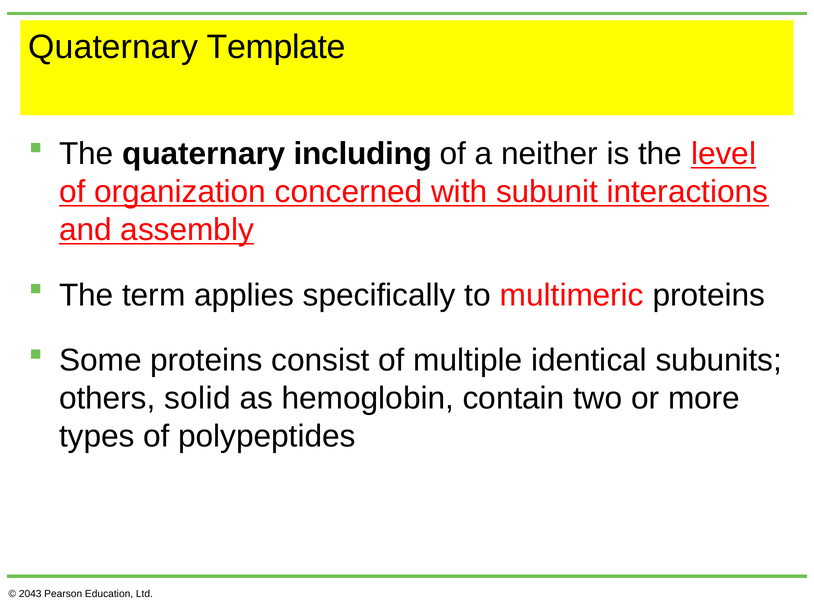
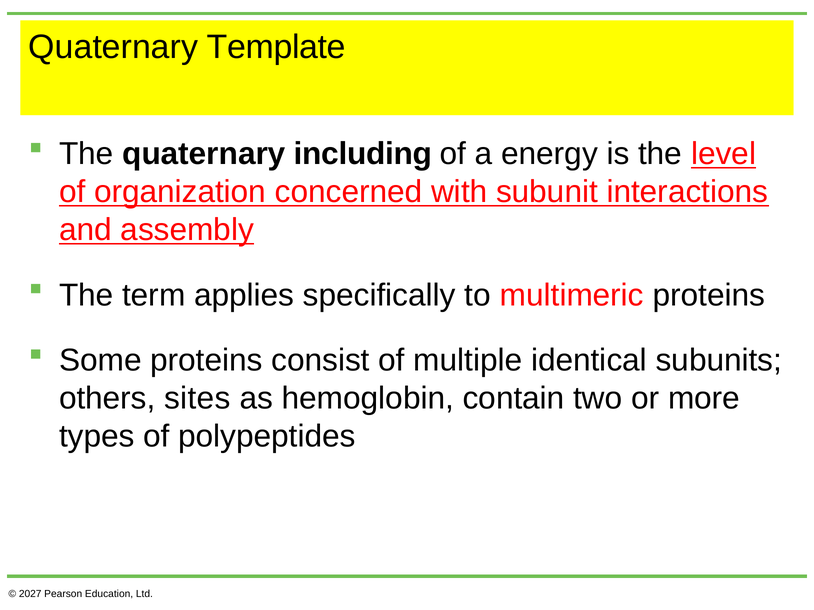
neither: neither -> energy
solid: solid -> sites
2043: 2043 -> 2027
